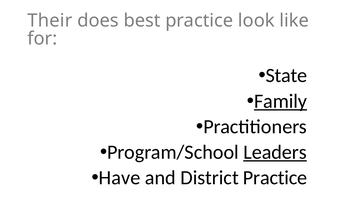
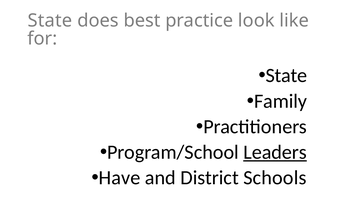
Their at (50, 21): Their -> State
Family underline: present -> none
District Practice: Practice -> Schools
